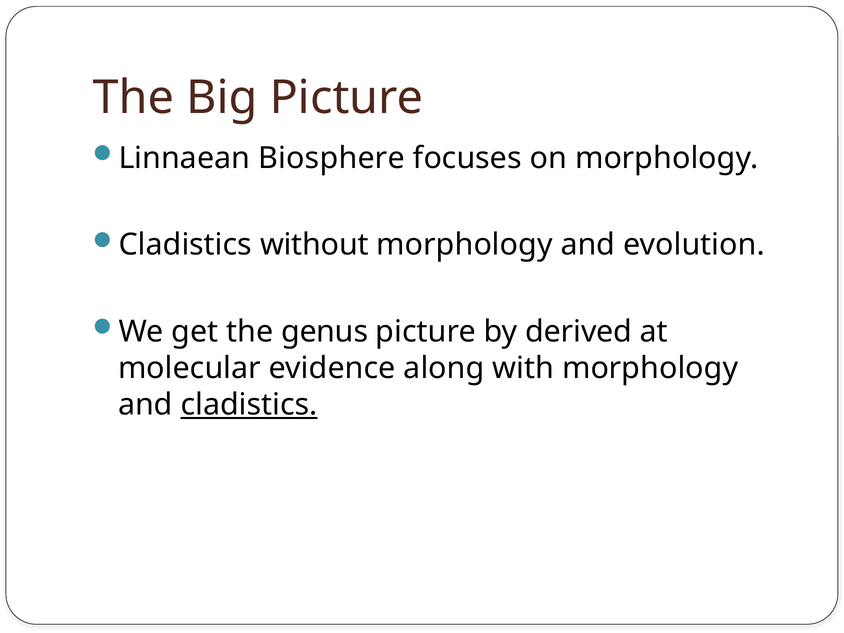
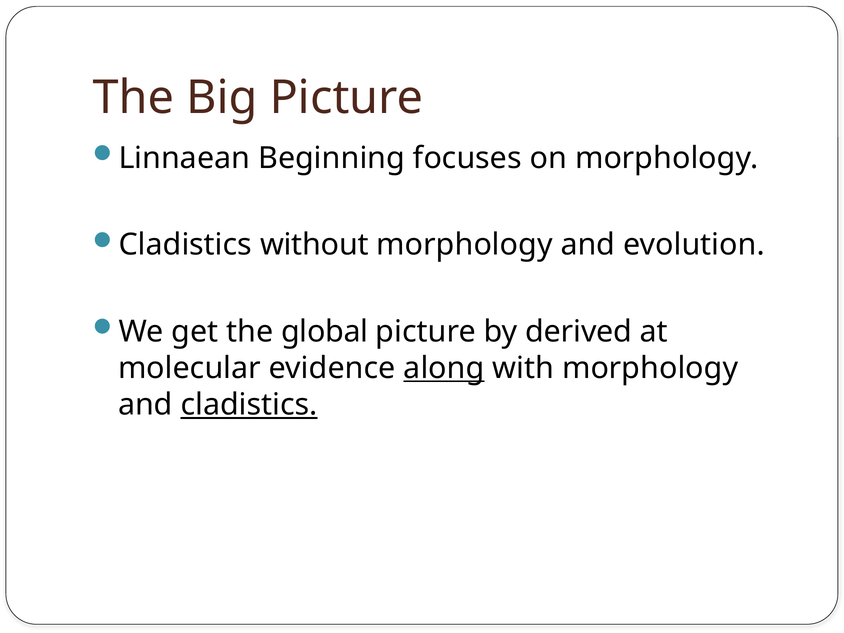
Biosphere: Biosphere -> Beginning
genus: genus -> global
along underline: none -> present
